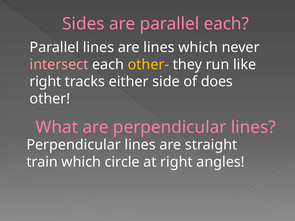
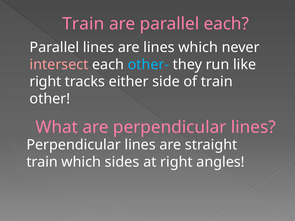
Sides at (83, 24): Sides -> Train
other- colour: yellow -> light blue
of does: does -> train
circle: circle -> sides
